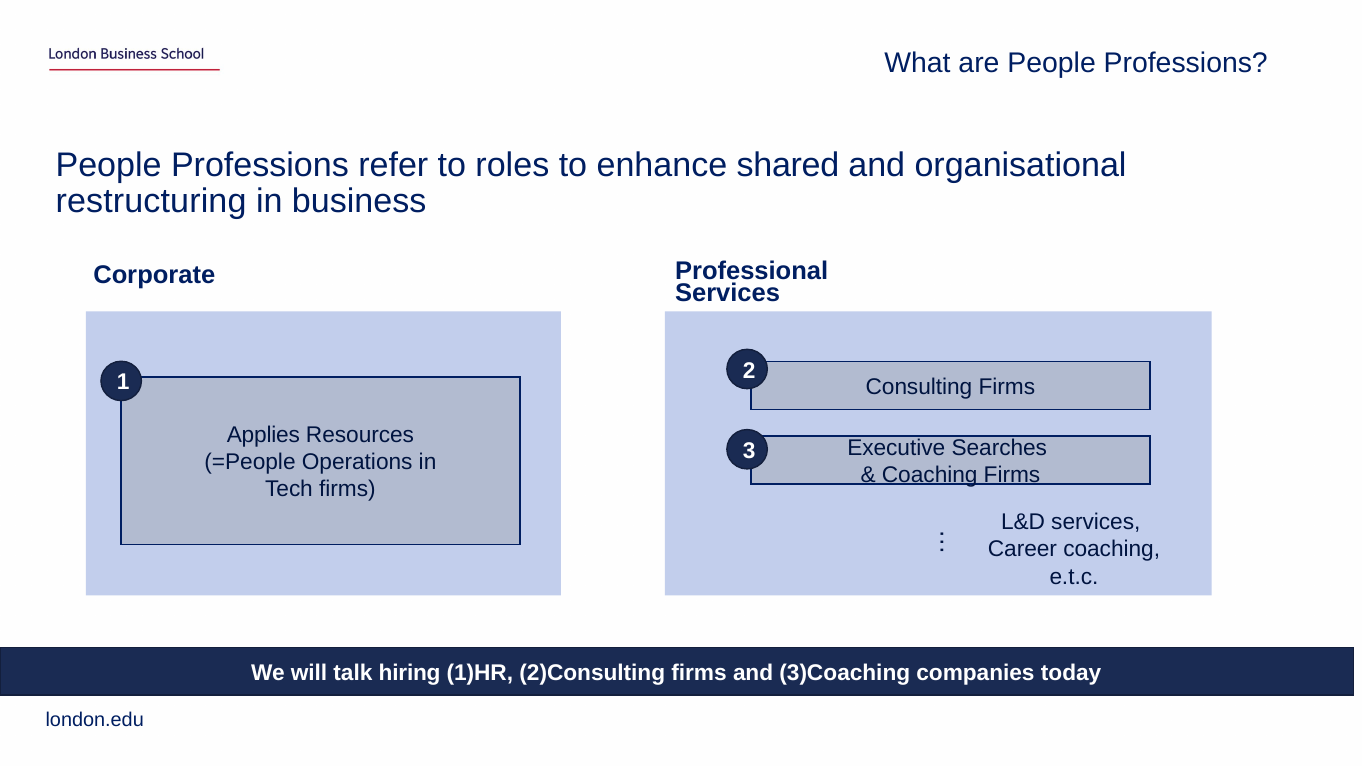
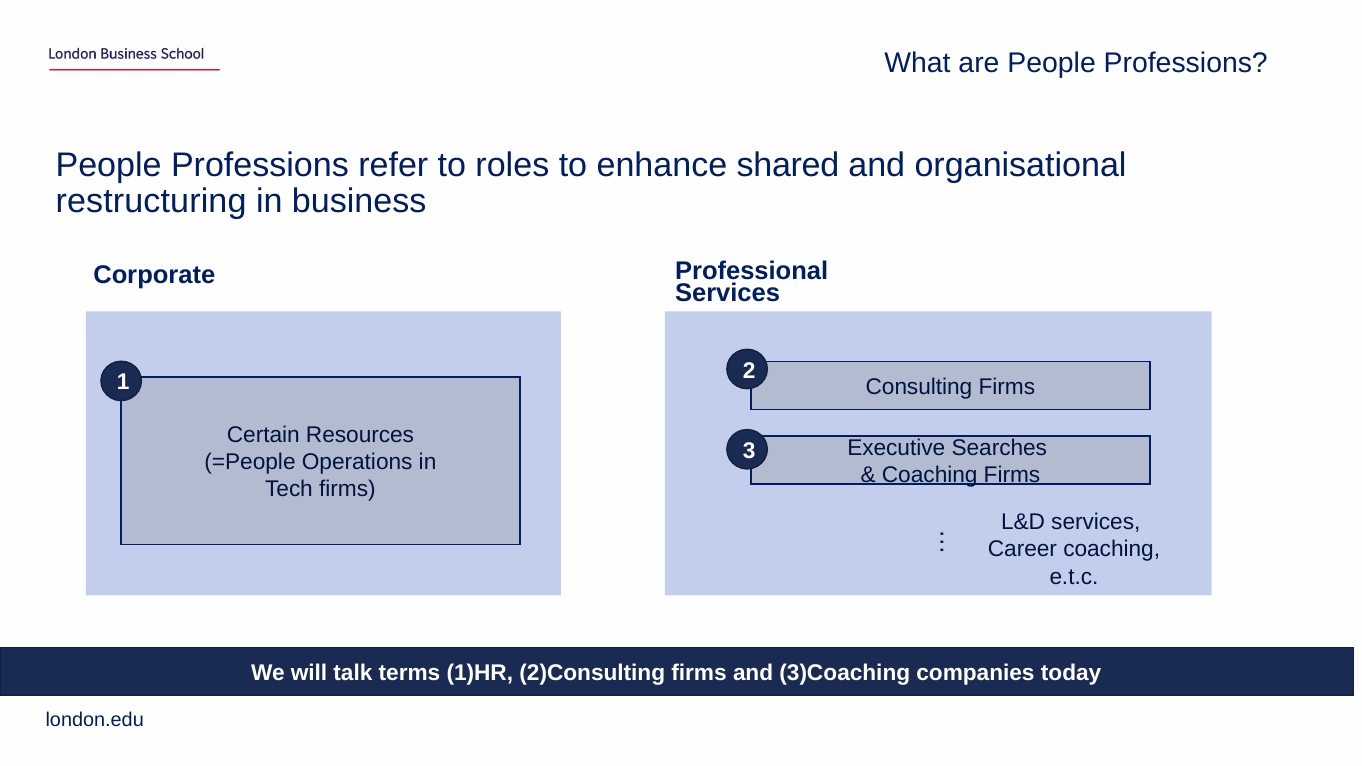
Applies: Applies -> Certain
hiring: hiring -> terms
